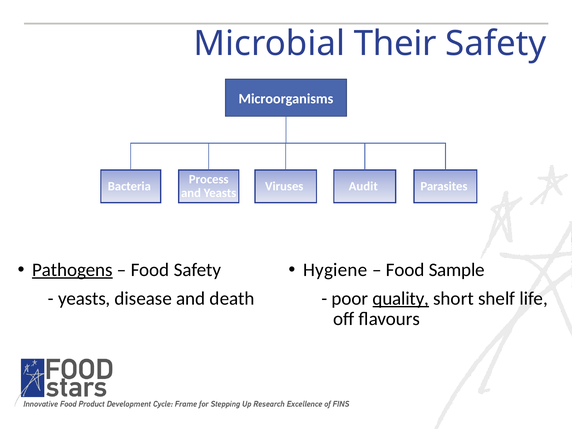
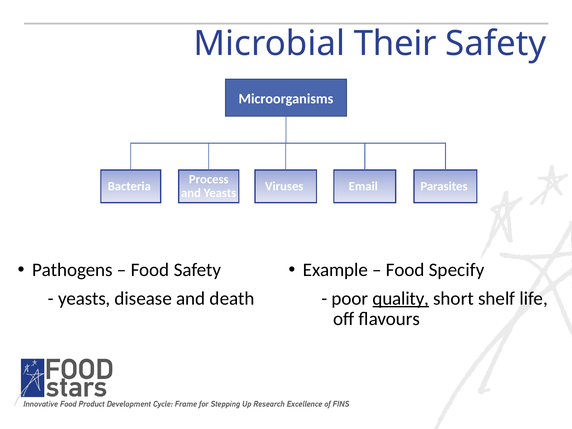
Audit: Audit -> Email
Pathogens underline: present -> none
Hygiene: Hygiene -> Example
Sample: Sample -> Specify
